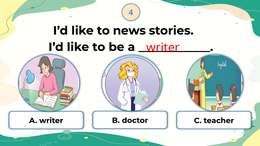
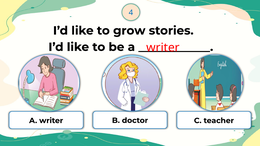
news: news -> grow
